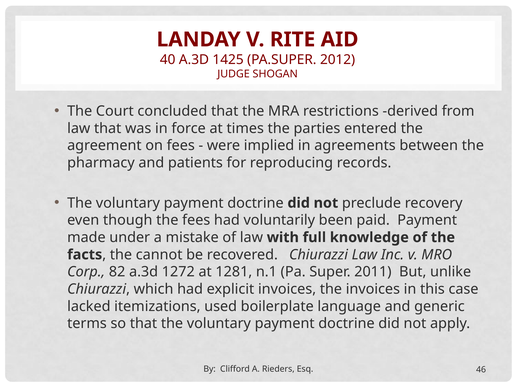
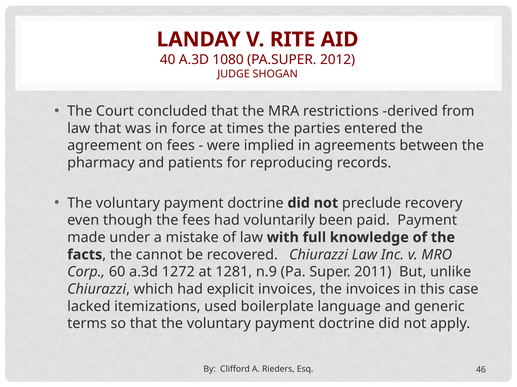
1425: 1425 -> 1080
82: 82 -> 60
n.1: n.1 -> n.9
